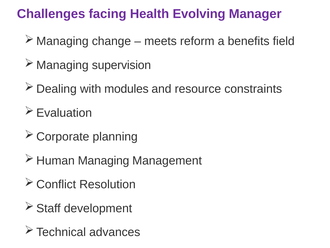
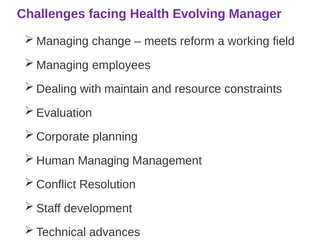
benefits: benefits -> working
supervision: supervision -> employees
modules: modules -> maintain
